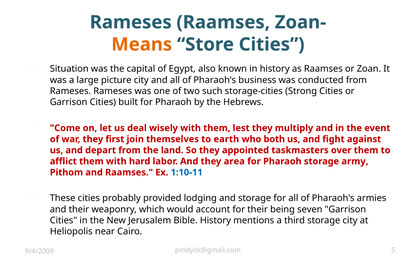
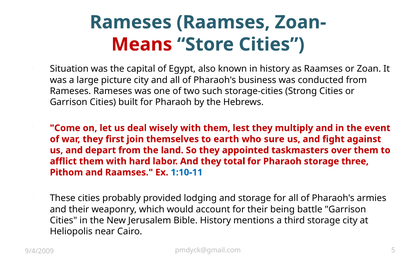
Means colour: orange -> red
both: both -> sure
area: area -> total
army: army -> three
seven: seven -> battle
